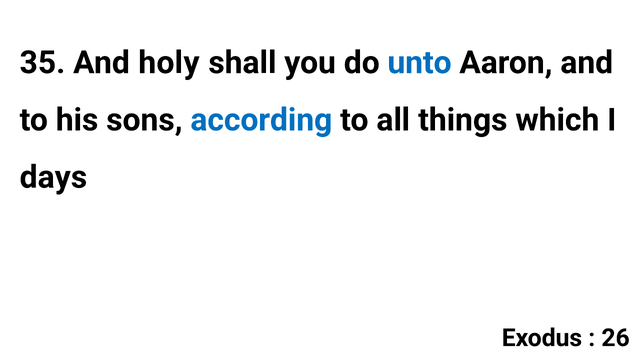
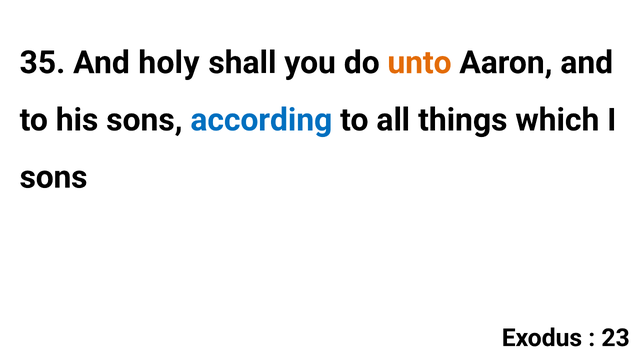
unto colour: blue -> orange
days at (53, 177): days -> sons
26: 26 -> 23
